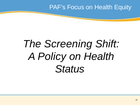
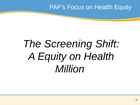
A Policy: Policy -> Equity
Status: Status -> Million
